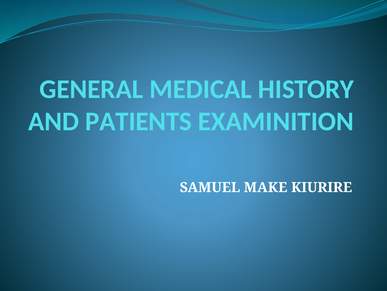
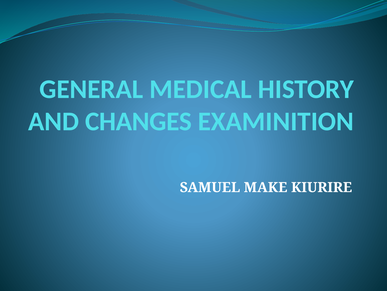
PATIENTS: PATIENTS -> CHANGES
